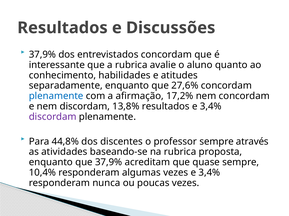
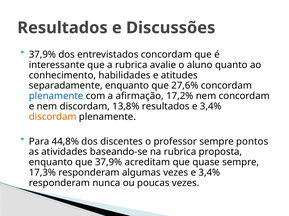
discordam at (53, 117) colour: purple -> orange
através: através -> pontos
10,4%: 10,4% -> 17,3%
